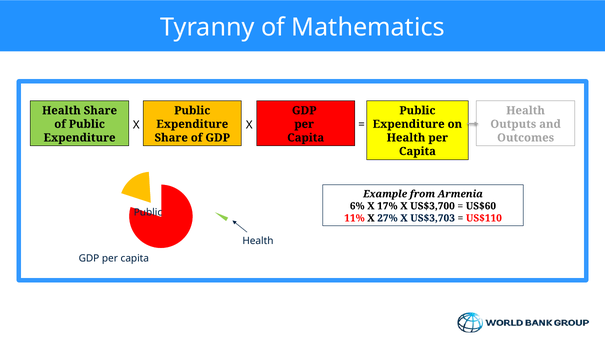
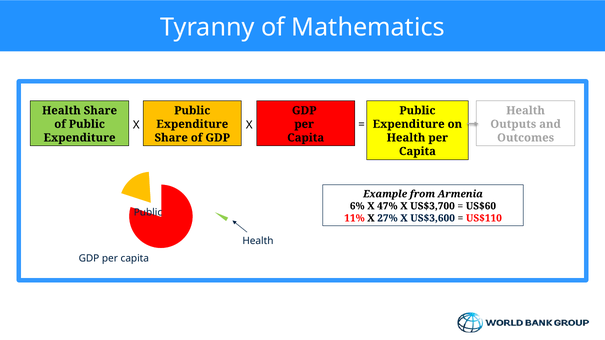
17%: 17% -> 47%
US$3,703: US$3,703 -> US$3,600
